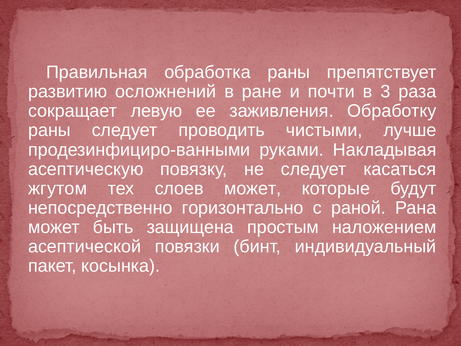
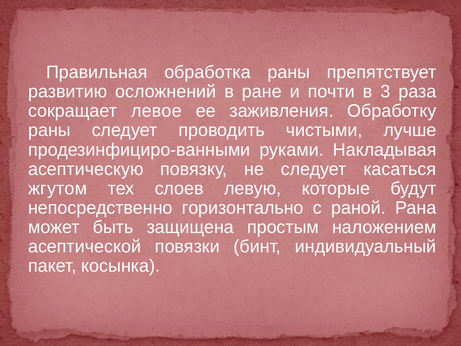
левую: левую -> левое
слоев может: может -> левую
